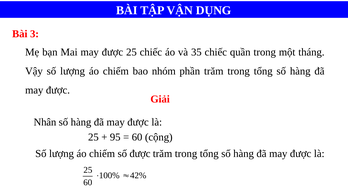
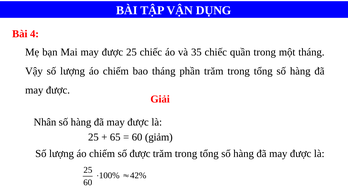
3: 3 -> 4
bao nhóm: nhóm -> tháng
95: 95 -> 65
cộng: cộng -> giảm
